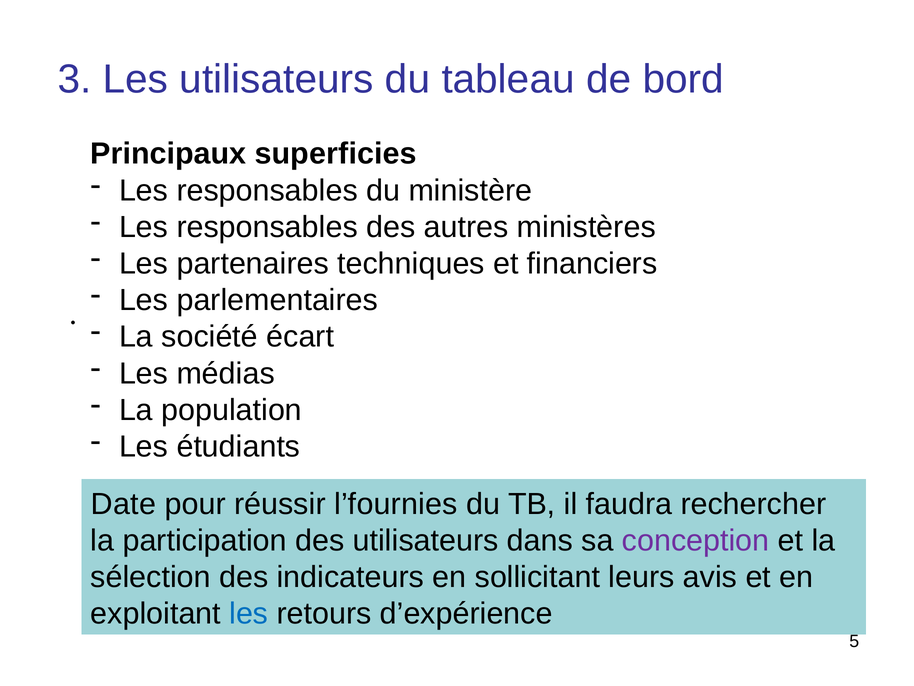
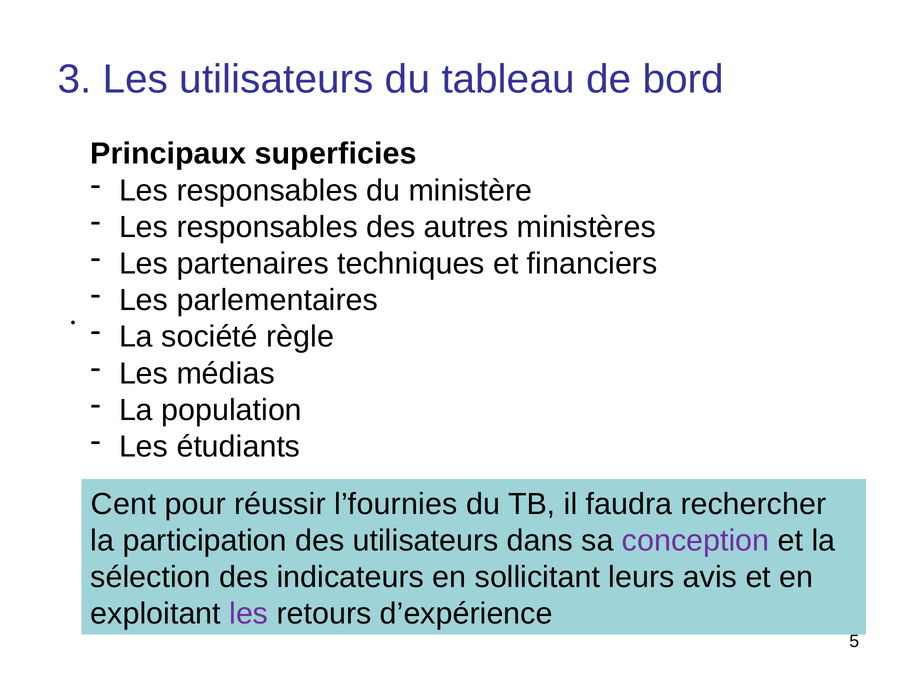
écart: écart -> règle
Date: Date -> Cent
les at (249, 613) colour: blue -> purple
